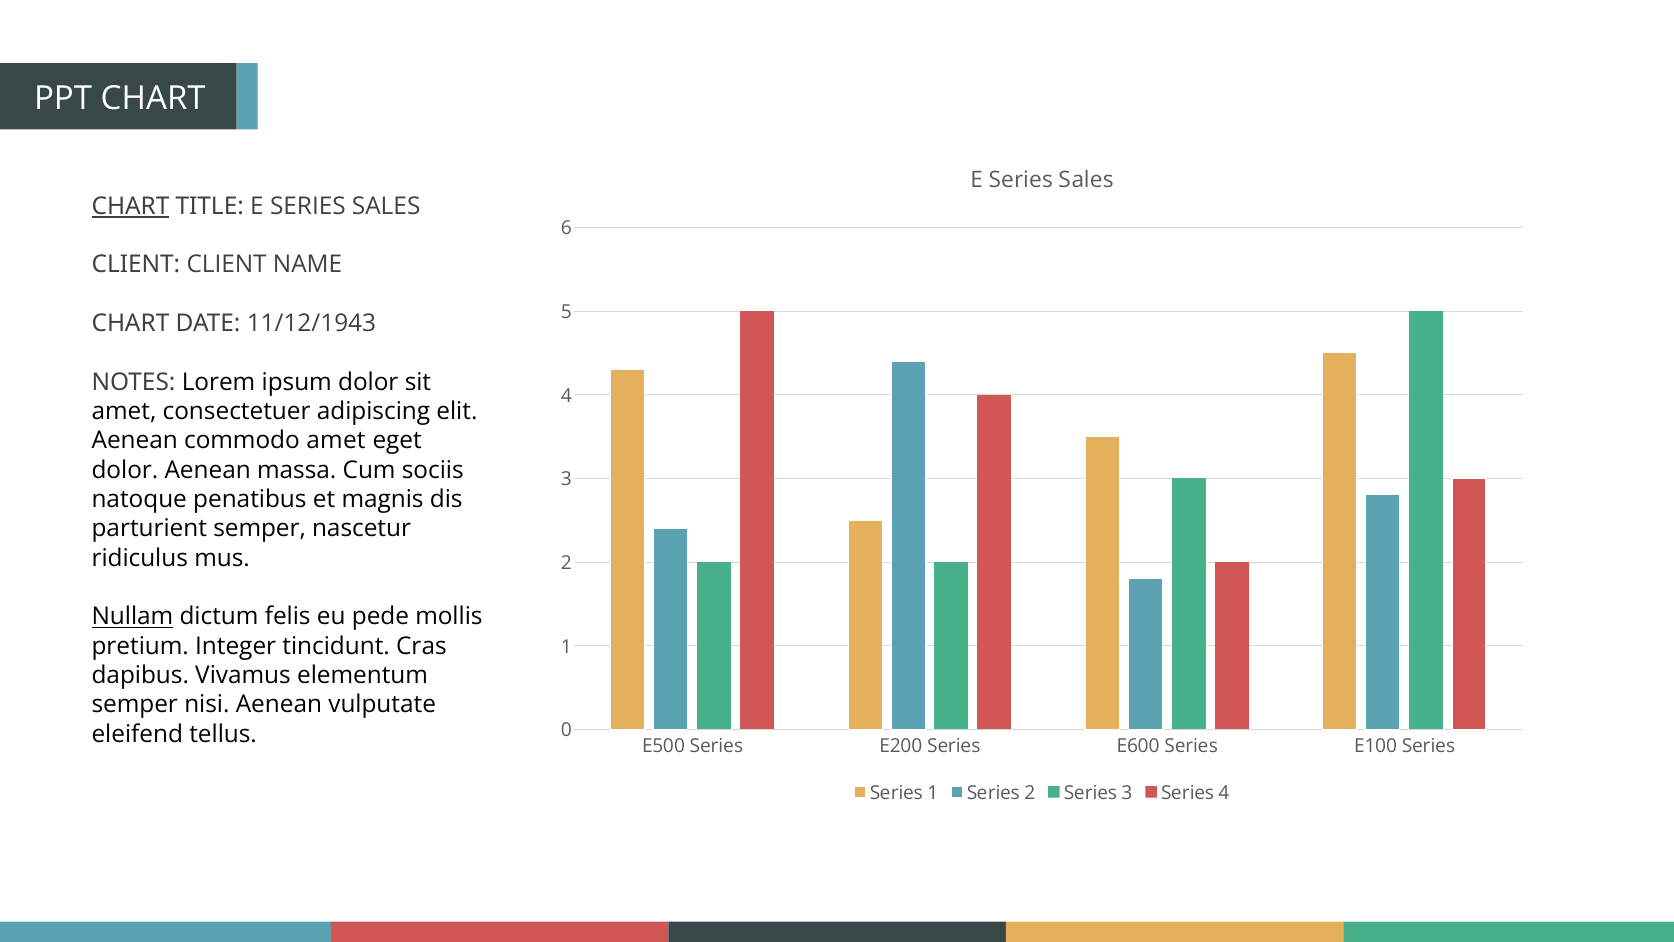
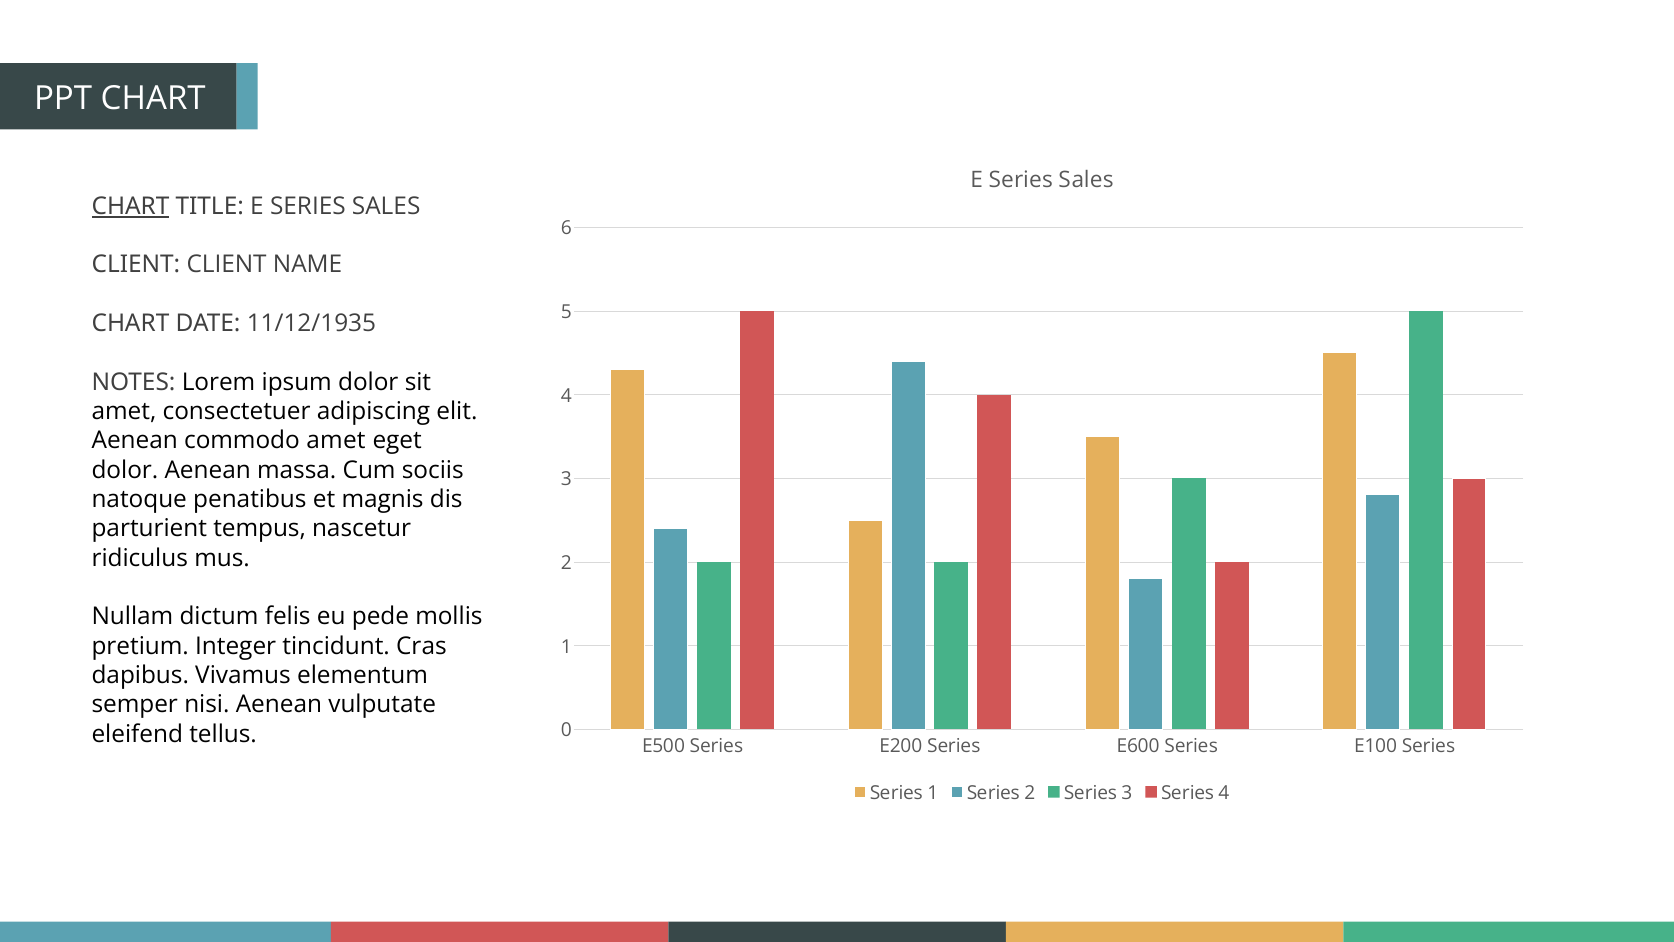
11/12/1943: 11/12/1943 -> 11/12/1935
parturient semper: semper -> tempus
Nullam underline: present -> none
